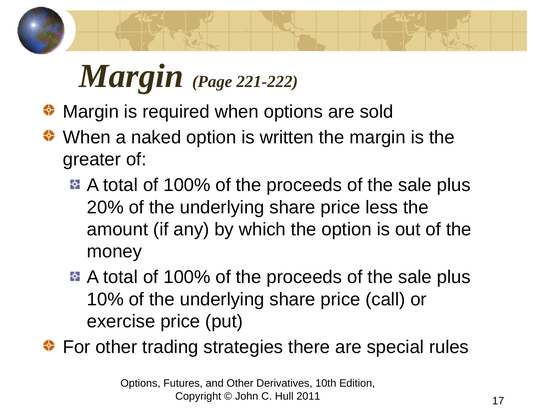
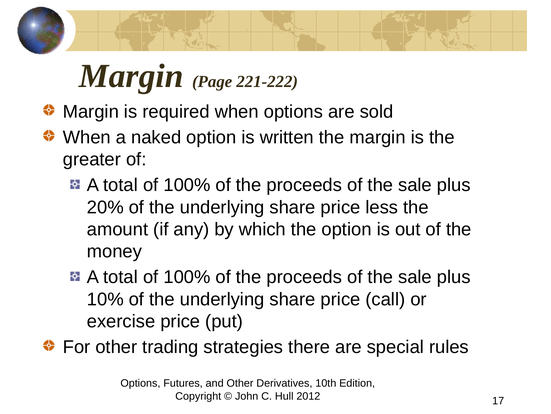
2011: 2011 -> 2012
